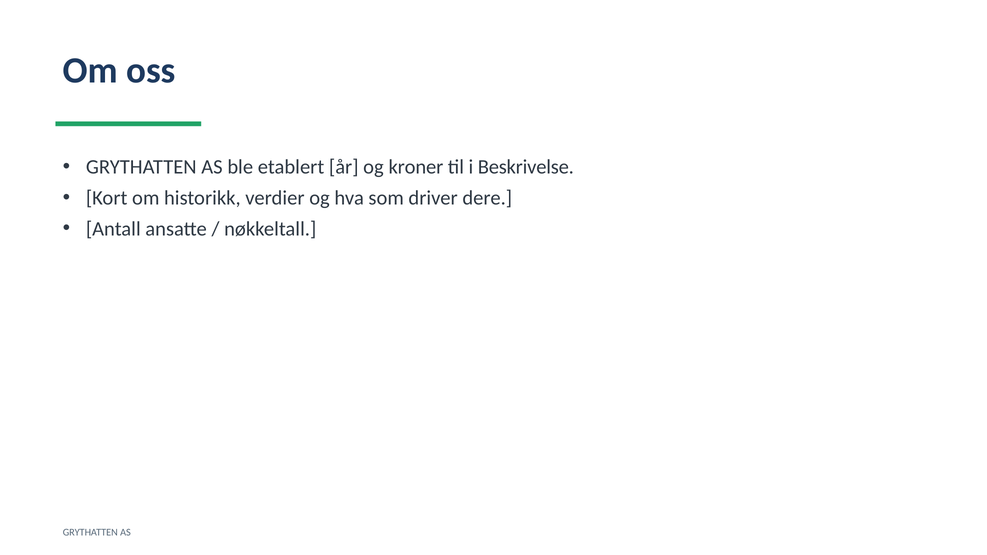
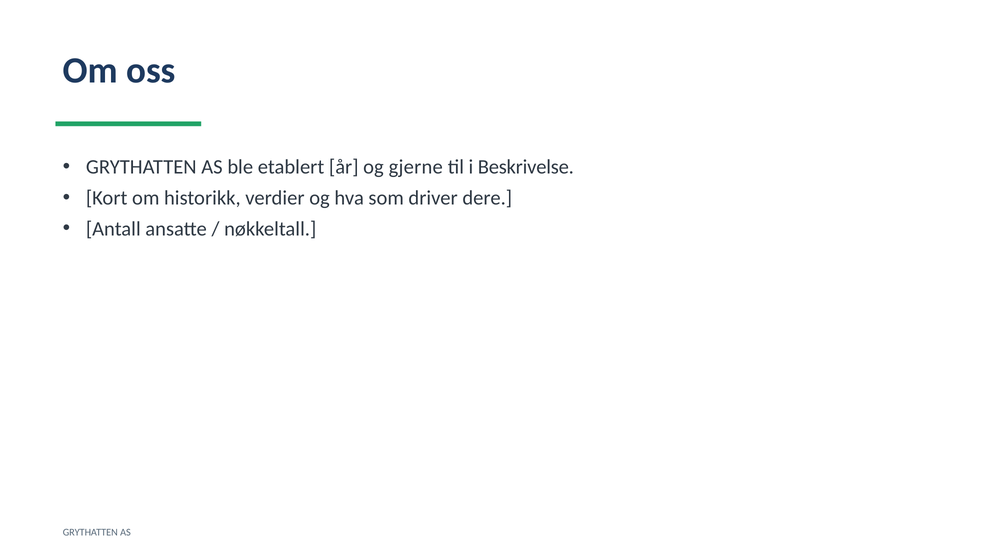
kroner: kroner -> gjerne
